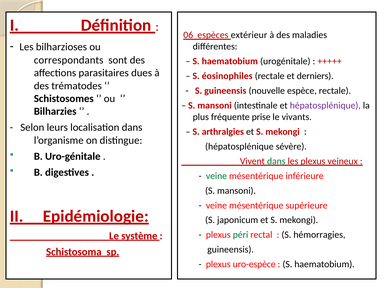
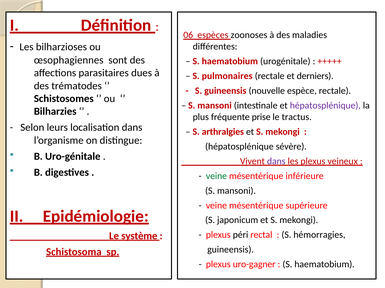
extérieur: extérieur -> zoonoses
correspondants: correspondants -> œsophagiennes
éosinophiles: éosinophiles -> pulmonaires
vivants: vivants -> tractus
dans at (276, 162) colour: green -> purple
péri colour: green -> black
uro-espèce: uro-espèce -> uro-gagner
